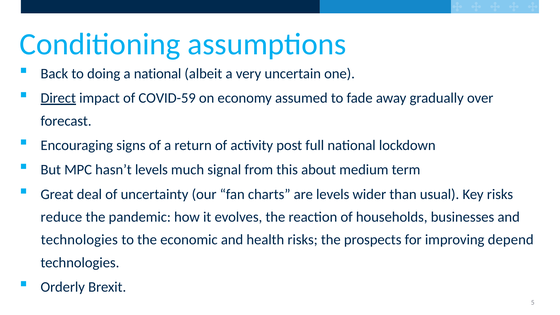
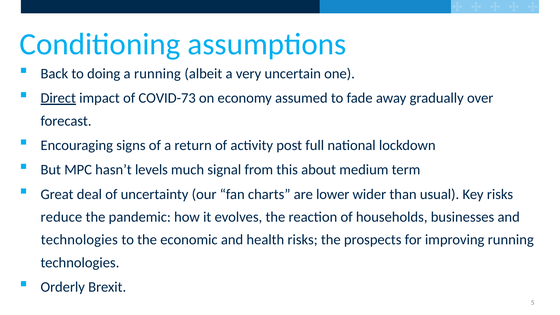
a national: national -> running
COVID-59: COVID-59 -> COVID-73
are levels: levels -> lower
improving depend: depend -> running
